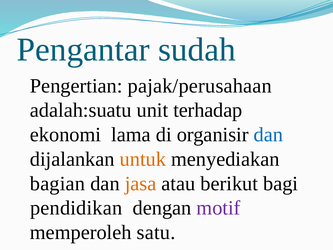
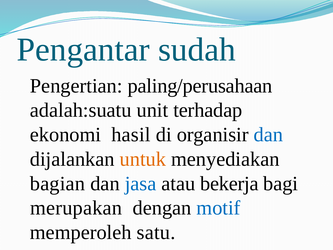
pajak/perusahaan: pajak/perusahaan -> paling/perusahaan
lama: lama -> hasil
jasa colour: orange -> blue
berikut: berikut -> bekerja
pendidikan: pendidikan -> merupakan
motif colour: purple -> blue
